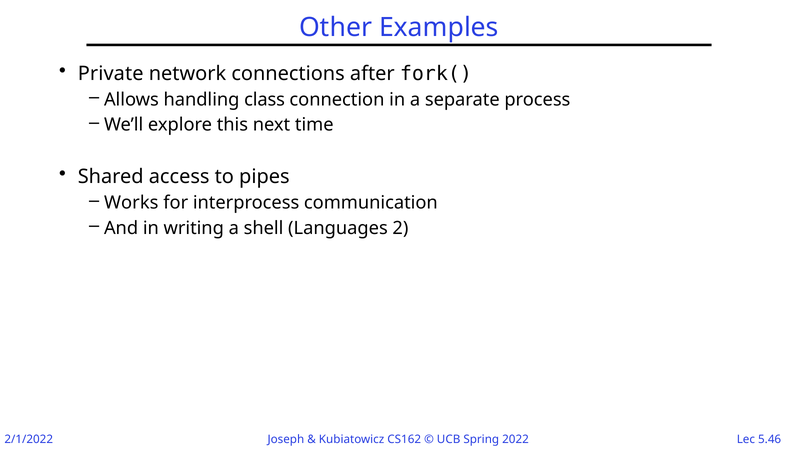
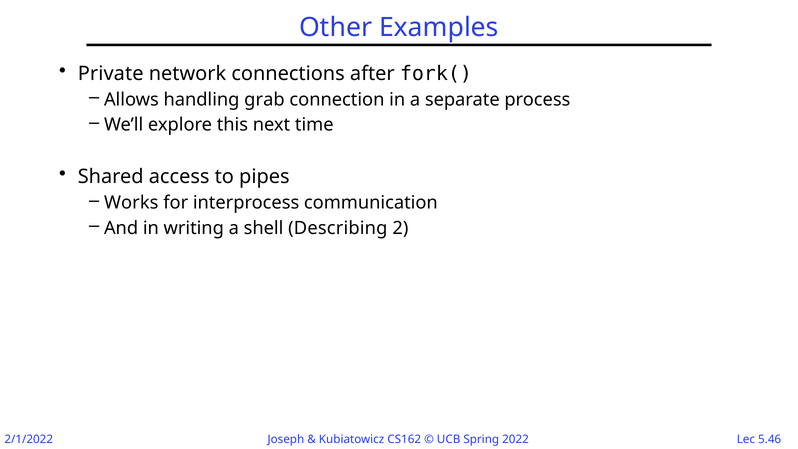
class: class -> grab
Languages: Languages -> Describing
